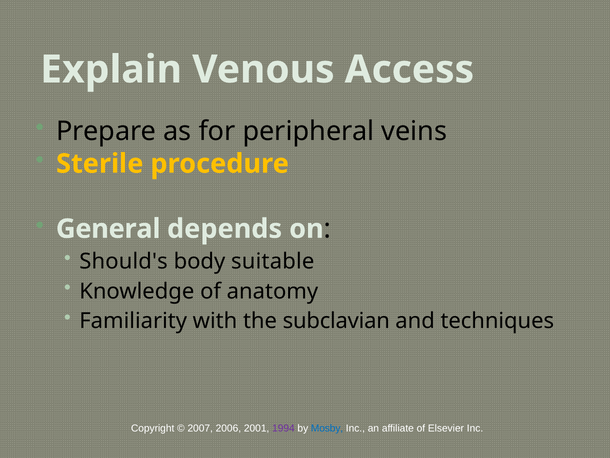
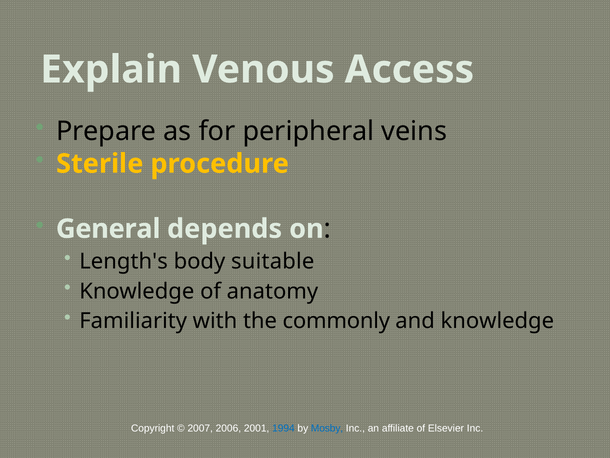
Should's: Should's -> Length's
subclavian: subclavian -> commonly
and techniques: techniques -> knowledge
1994 colour: purple -> blue
